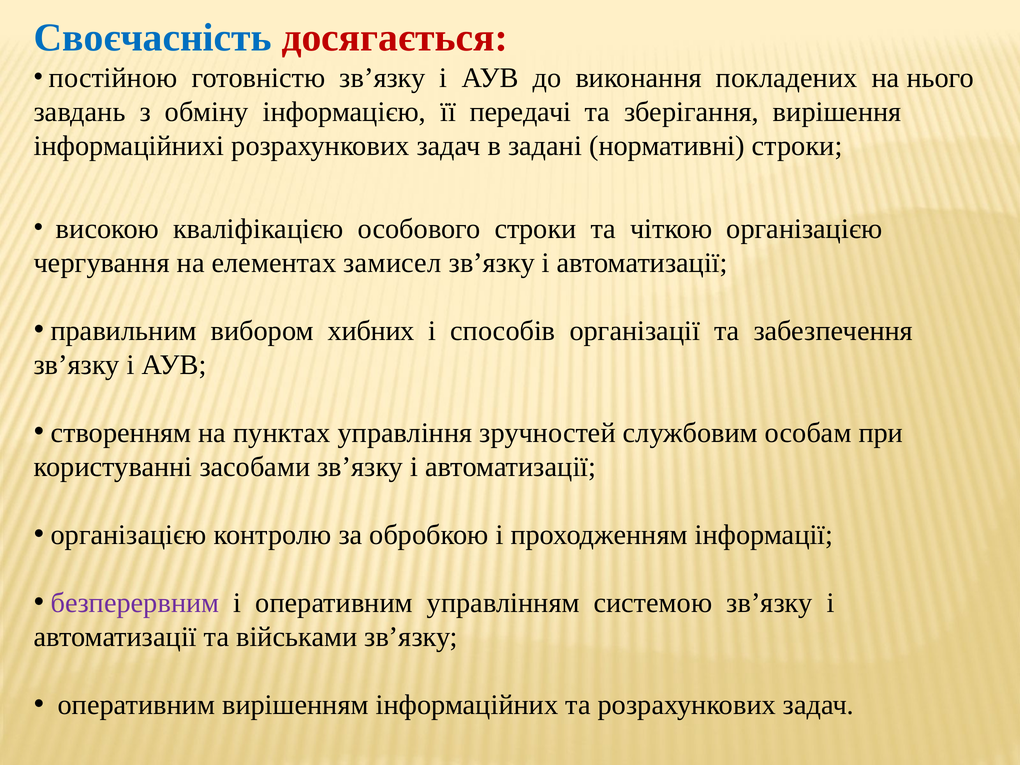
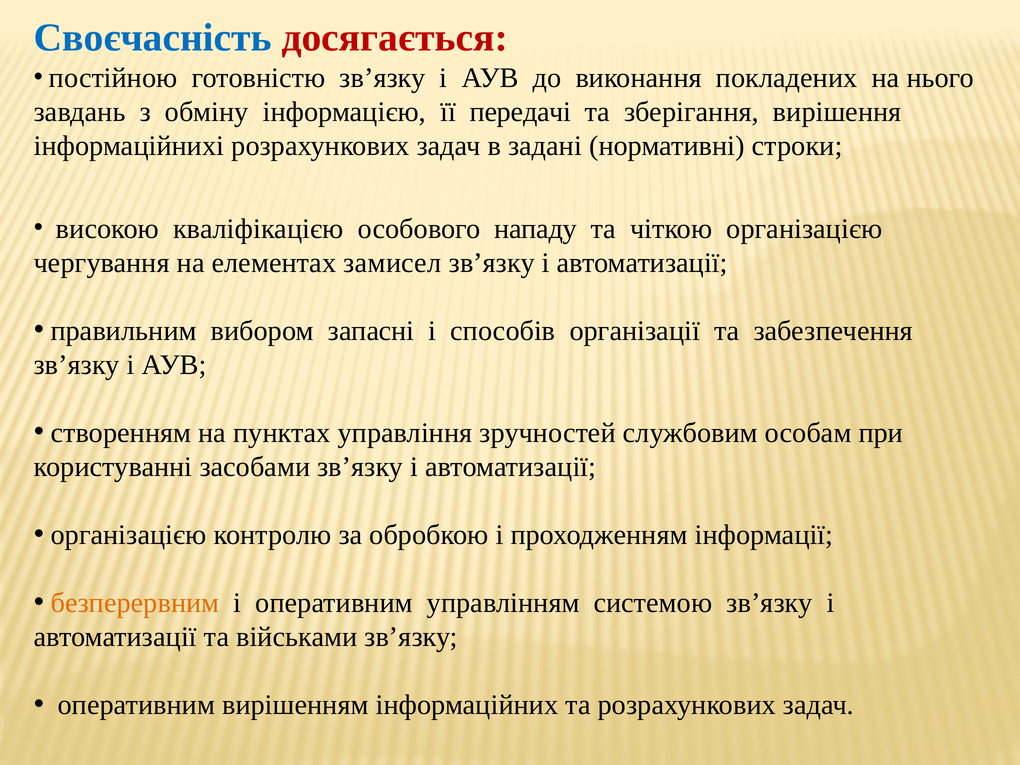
особового строки: строки -> нападу
хибних: хибних -> запасні
безперервним colour: purple -> orange
